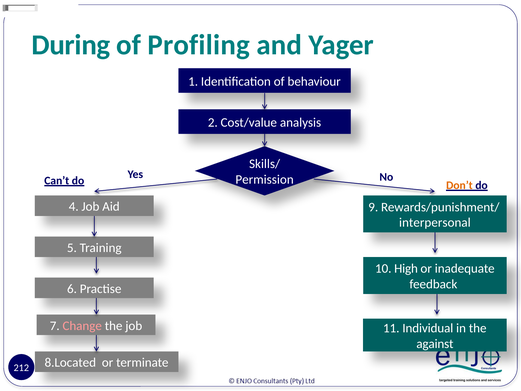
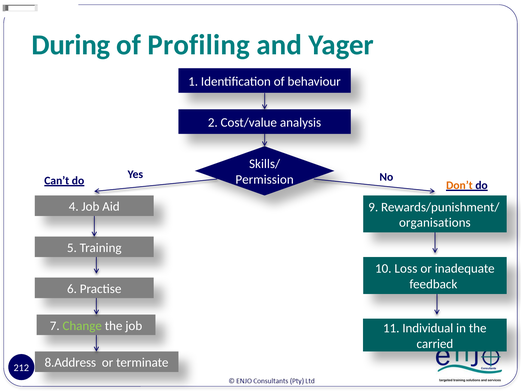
interpersonal: interpersonal -> organisations
High: High -> Loss
Change colour: pink -> light green
against: against -> carried
8.Located: 8.Located -> 8.Address
